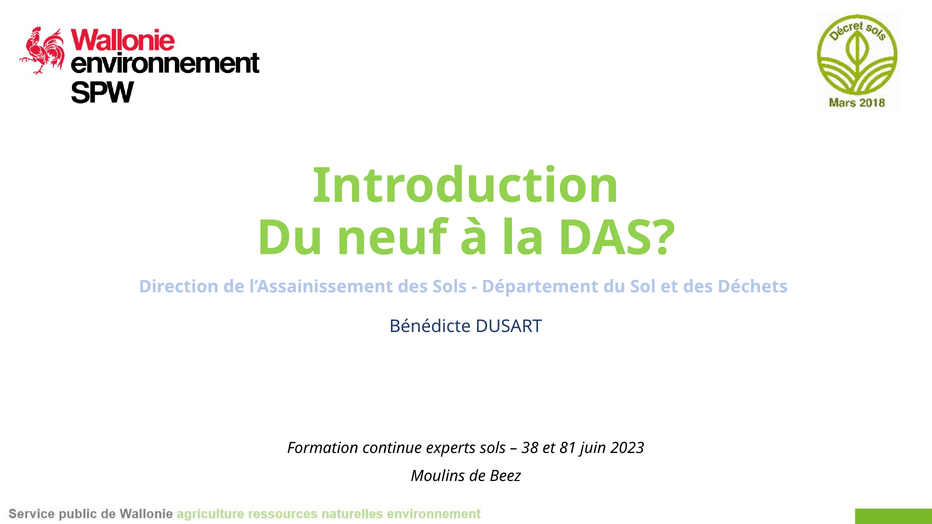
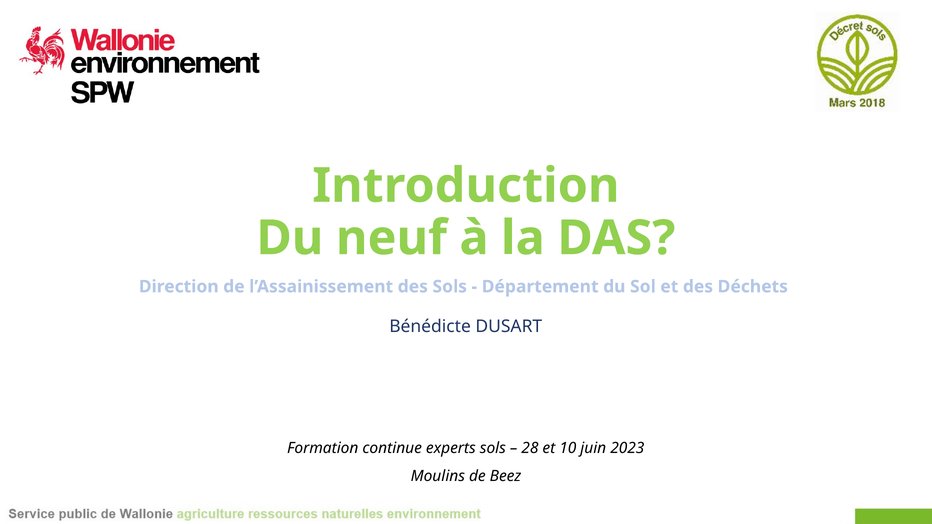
38: 38 -> 28
81: 81 -> 10
